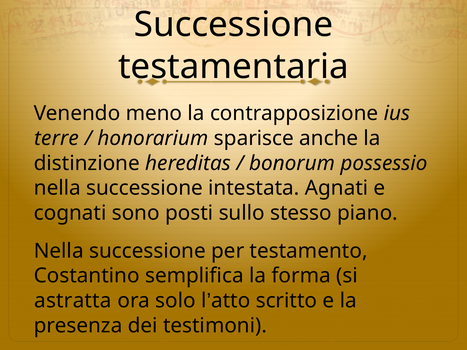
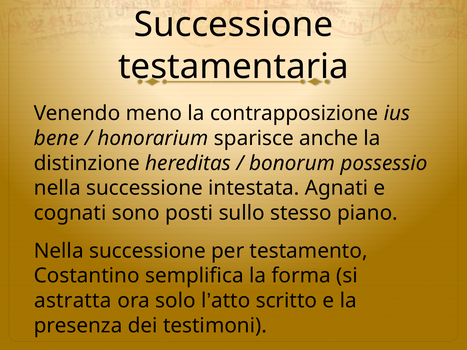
terre: terre -> bene
